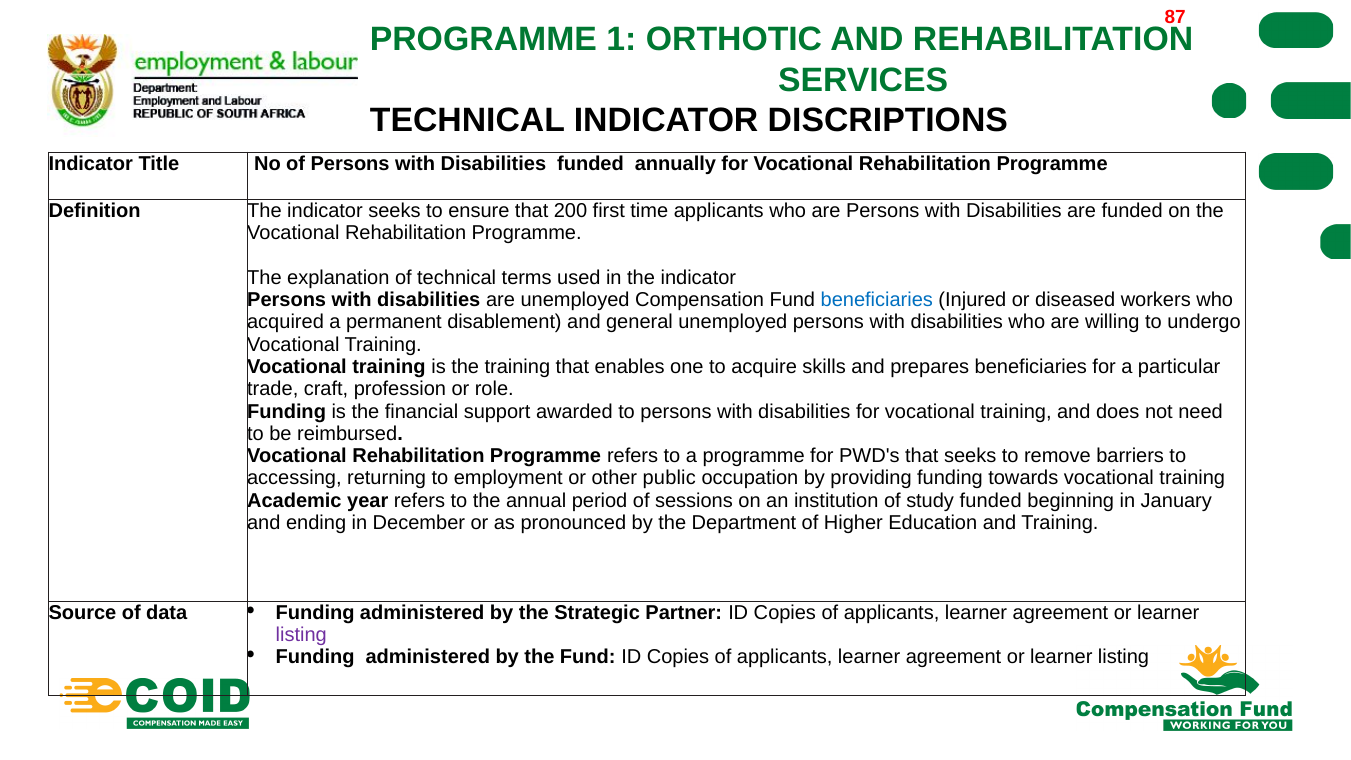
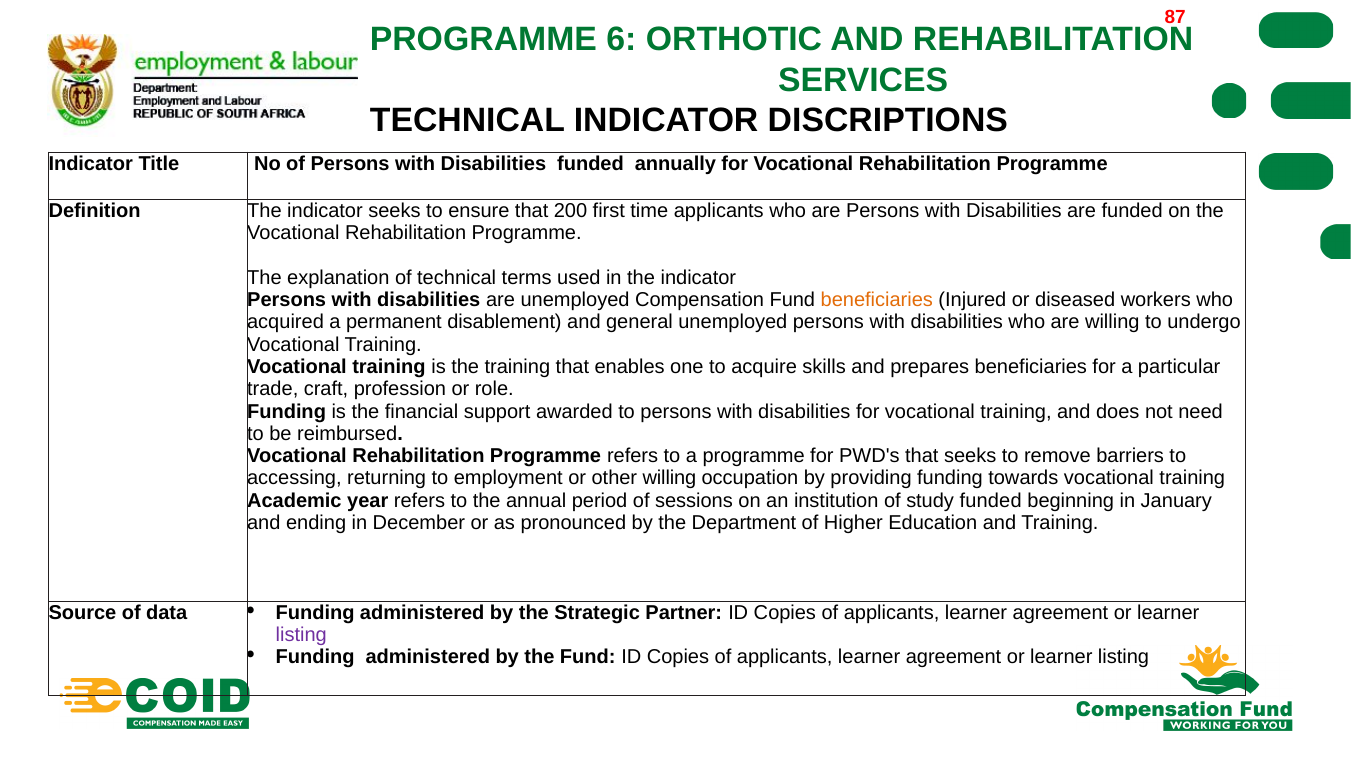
1: 1 -> 6
beneficiaries at (877, 300) colour: blue -> orange
other public: public -> willing
